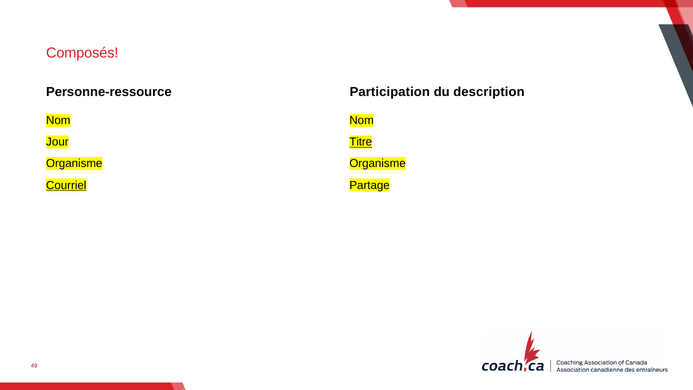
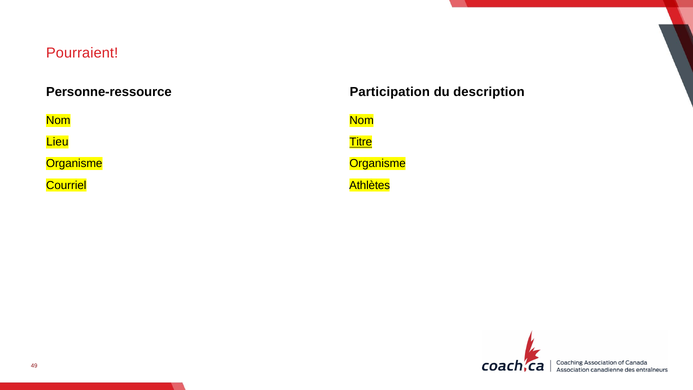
Composés: Composés -> Pourraient
Jour: Jour -> Lieu
Courriel underline: present -> none
Partage: Partage -> Athlètes
